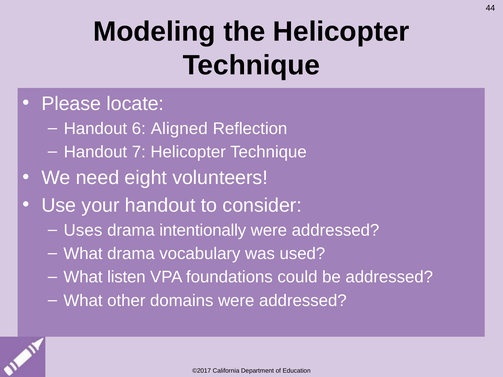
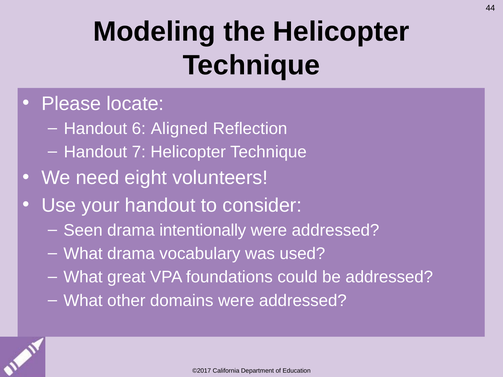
Uses: Uses -> Seen
listen: listen -> great
